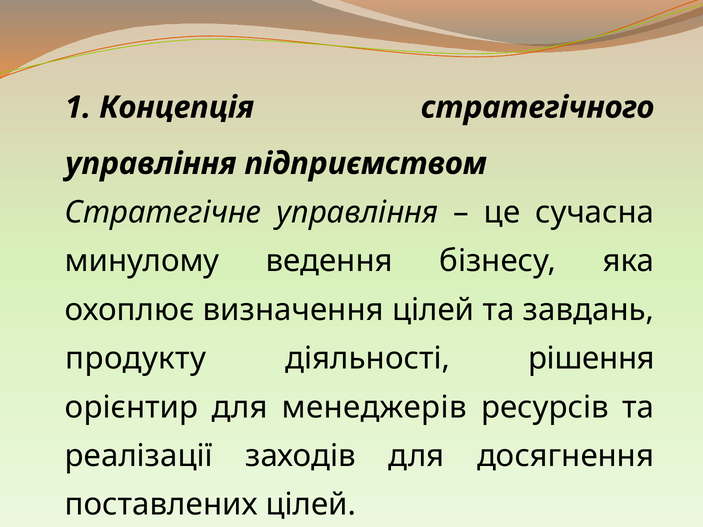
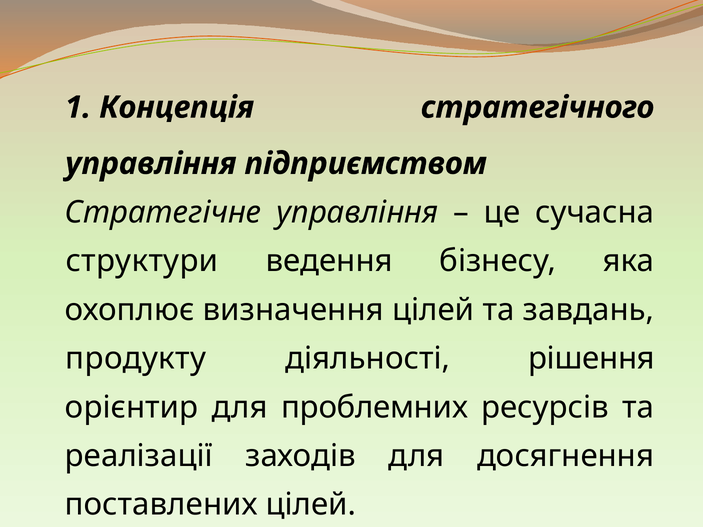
минулому: минулому -> структури
менеджерів: менеджерів -> проблемних
